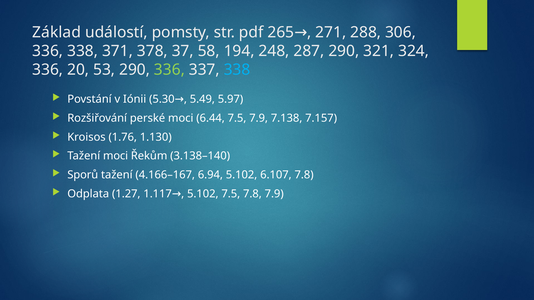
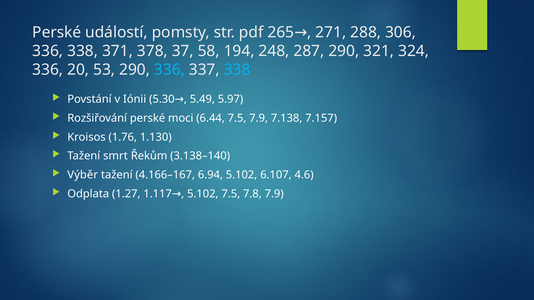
Základ at (57, 32): Základ -> Perské
336 at (169, 70) colour: light green -> light blue
Tažení moci: moci -> smrt
Sporů: Sporů -> Výběr
6.107 7.8: 7.8 -> 4.6
